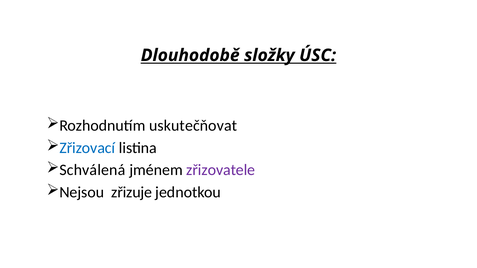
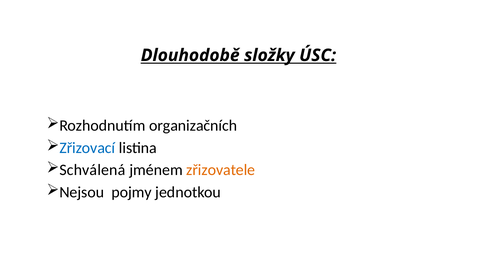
uskutečňovat: uskutečňovat -> organizačních
zřizovatele colour: purple -> orange
zřizuje: zřizuje -> pojmy
